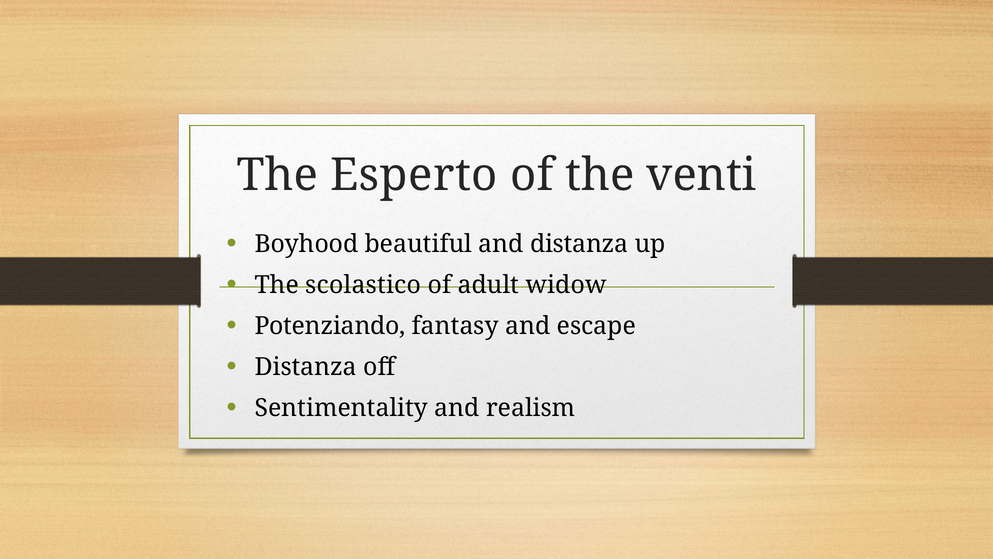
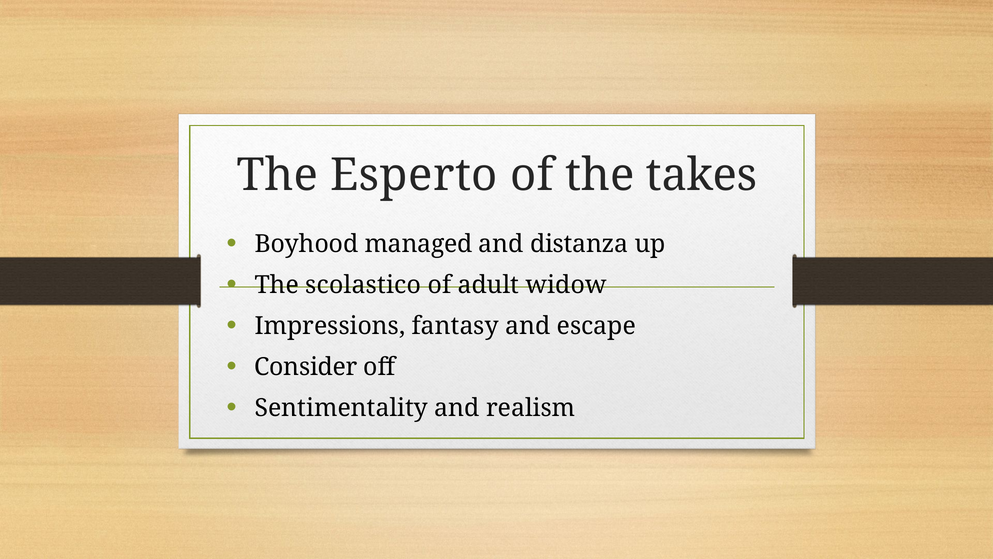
venti: venti -> takes
beautiful: beautiful -> managed
Potenziando: Potenziando -> Impressions
Distanza at (306, 367): Distanza -> Consider
